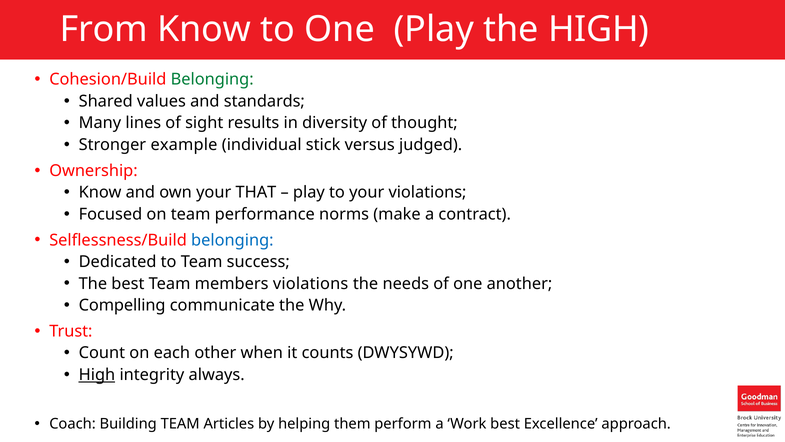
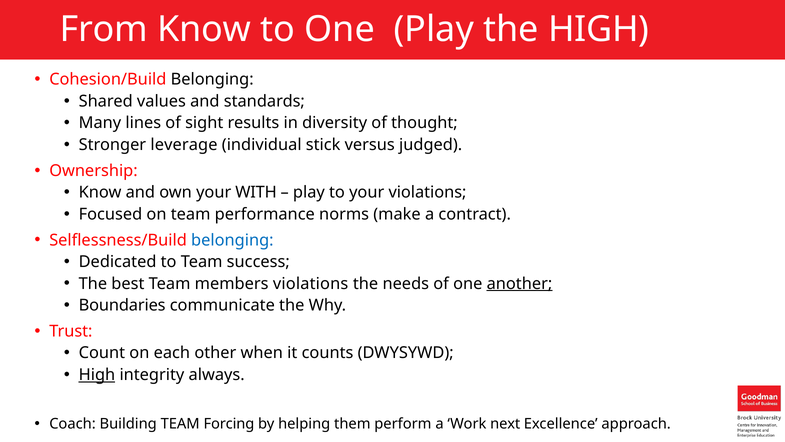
Belonging at (212, 79) colour: green -> black
example: example -> leverage
THAT: THAT -> WITH
another underline: none -> present
Compelling: Compelling -> Boundaries
Articles: Articles -> Forcing
Work best: best -> next
